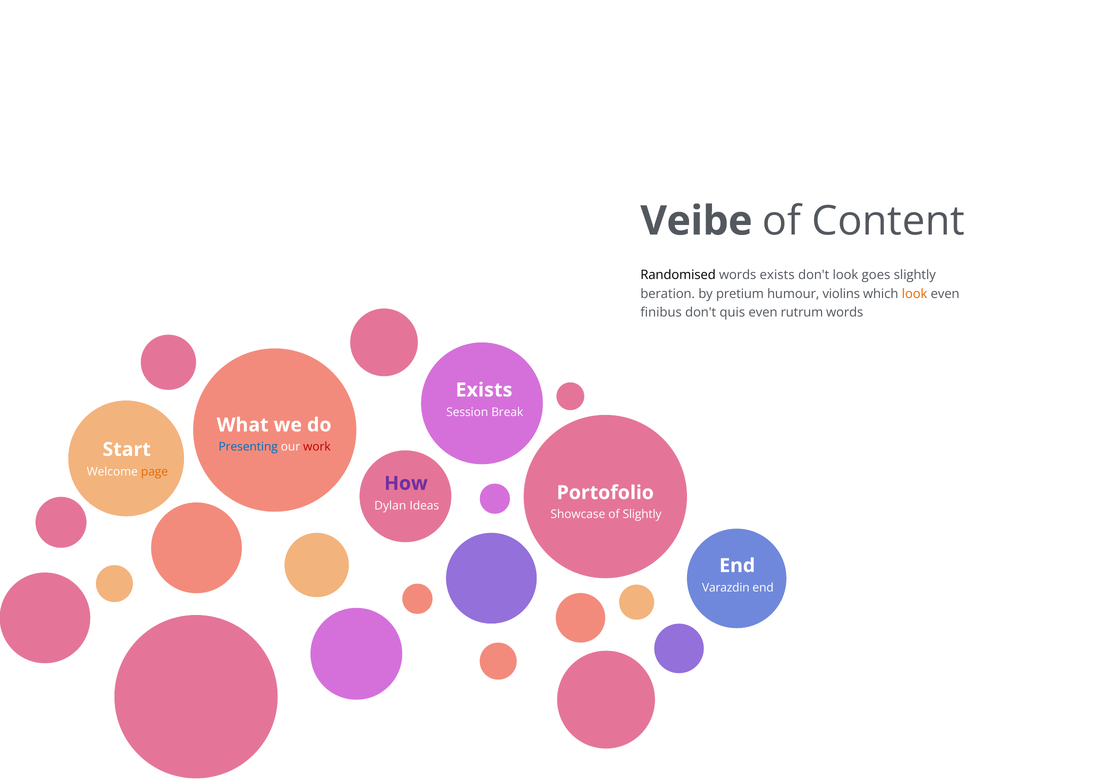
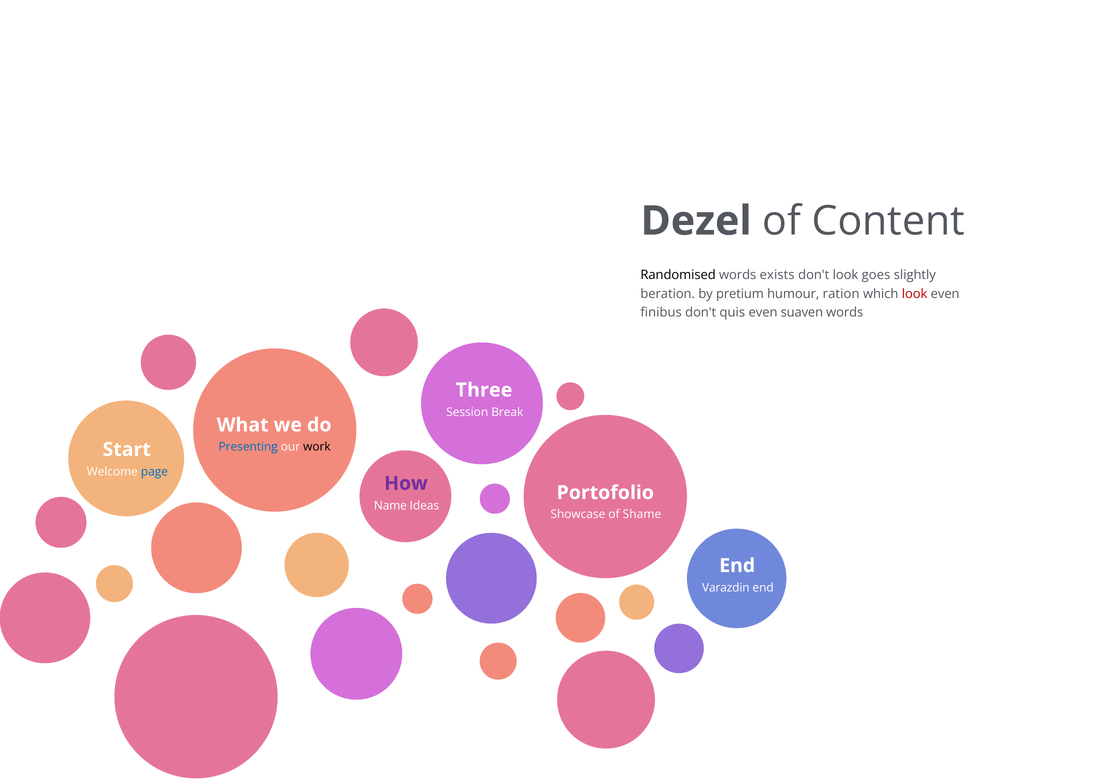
Veibe: Veibe -> Dezel
violins: violins -> ration
look at (915, 294) colour: orange -> red
rutrum: rutrum -> suaven
Exists at (484, 390): Exists -> Three
work colour: red -> black
page colour: orange -> blue
Dylan: Dylan -> Name
of Slightly: Slightly -> Shame
